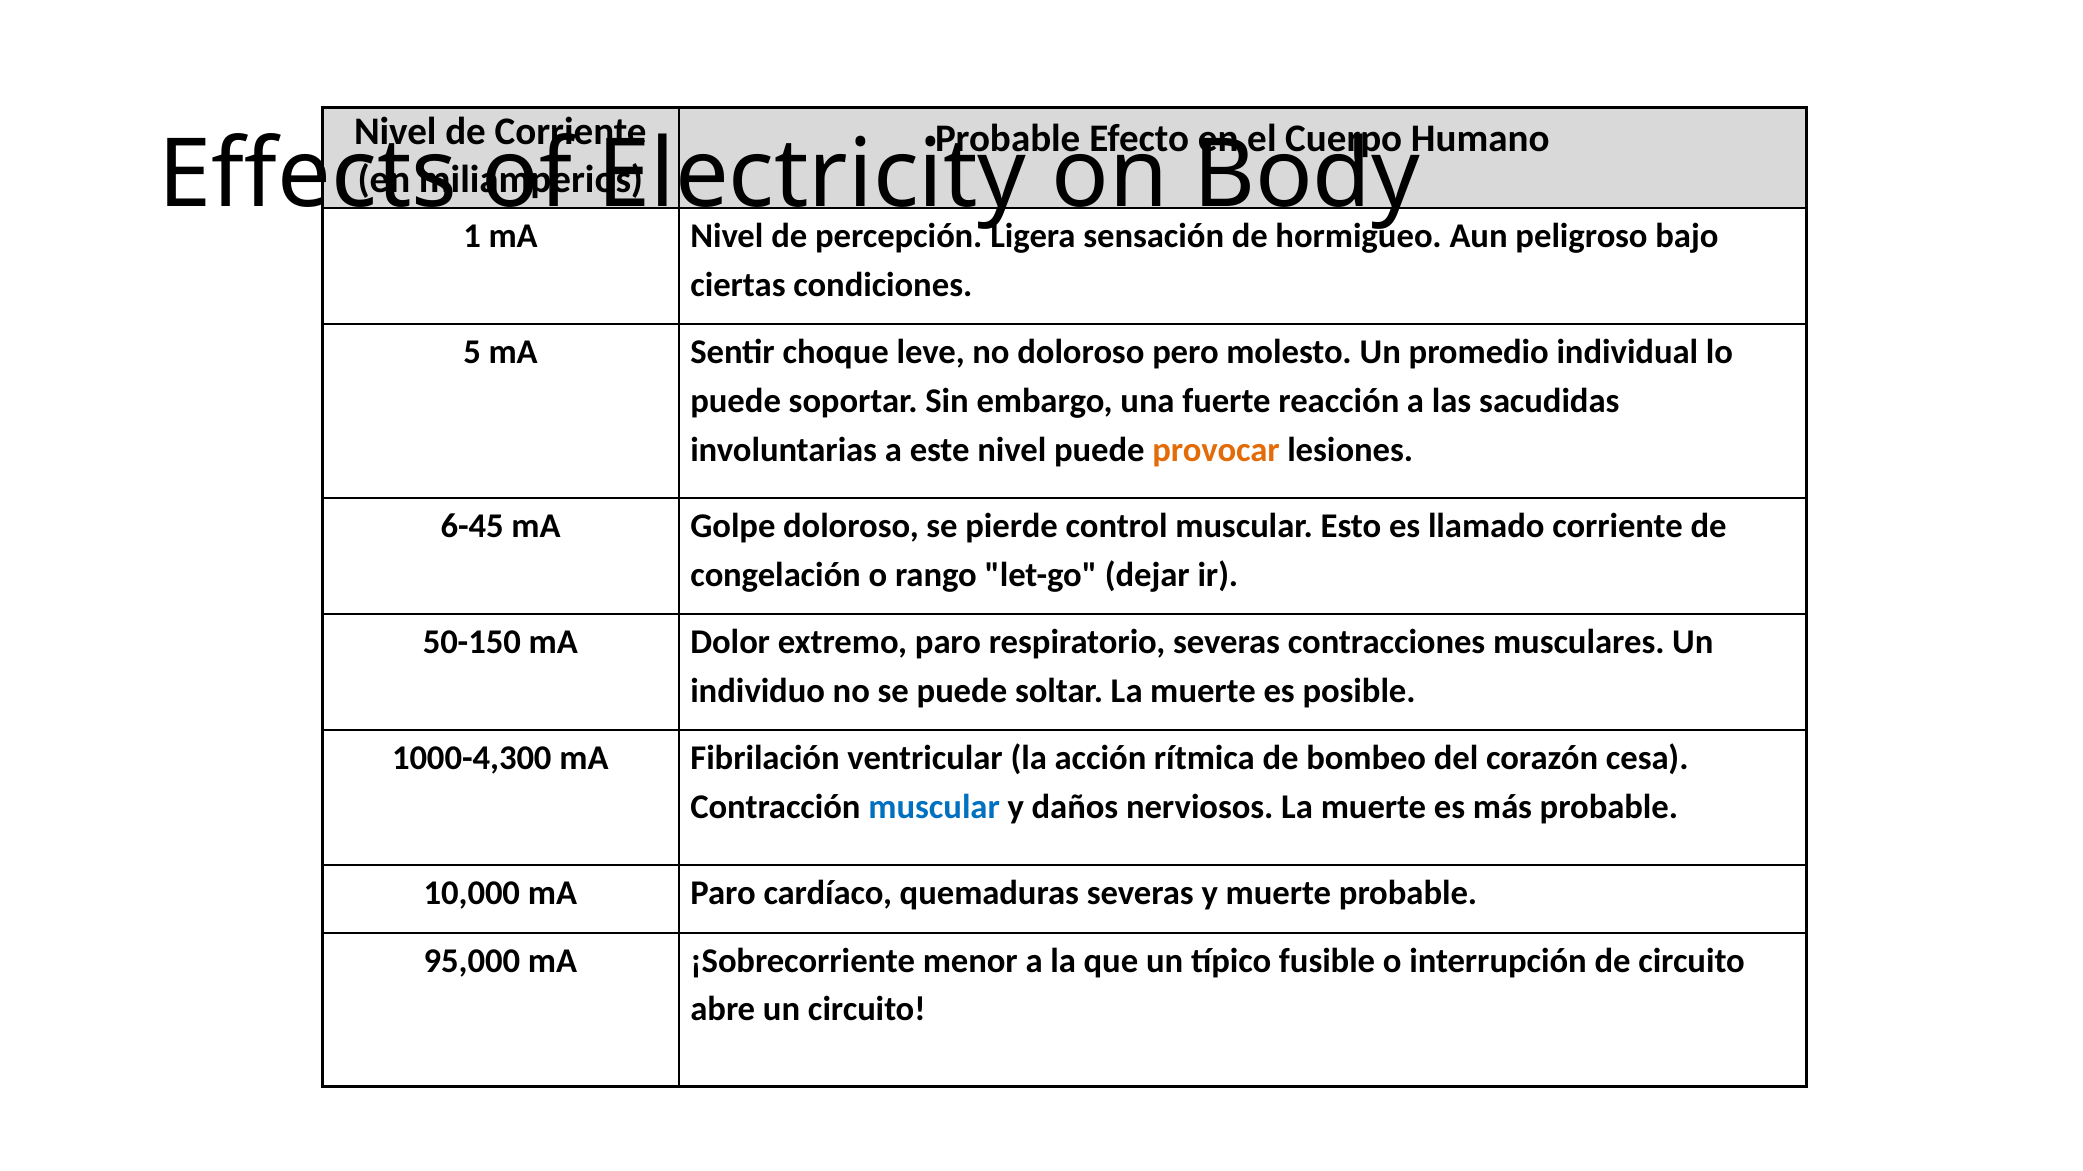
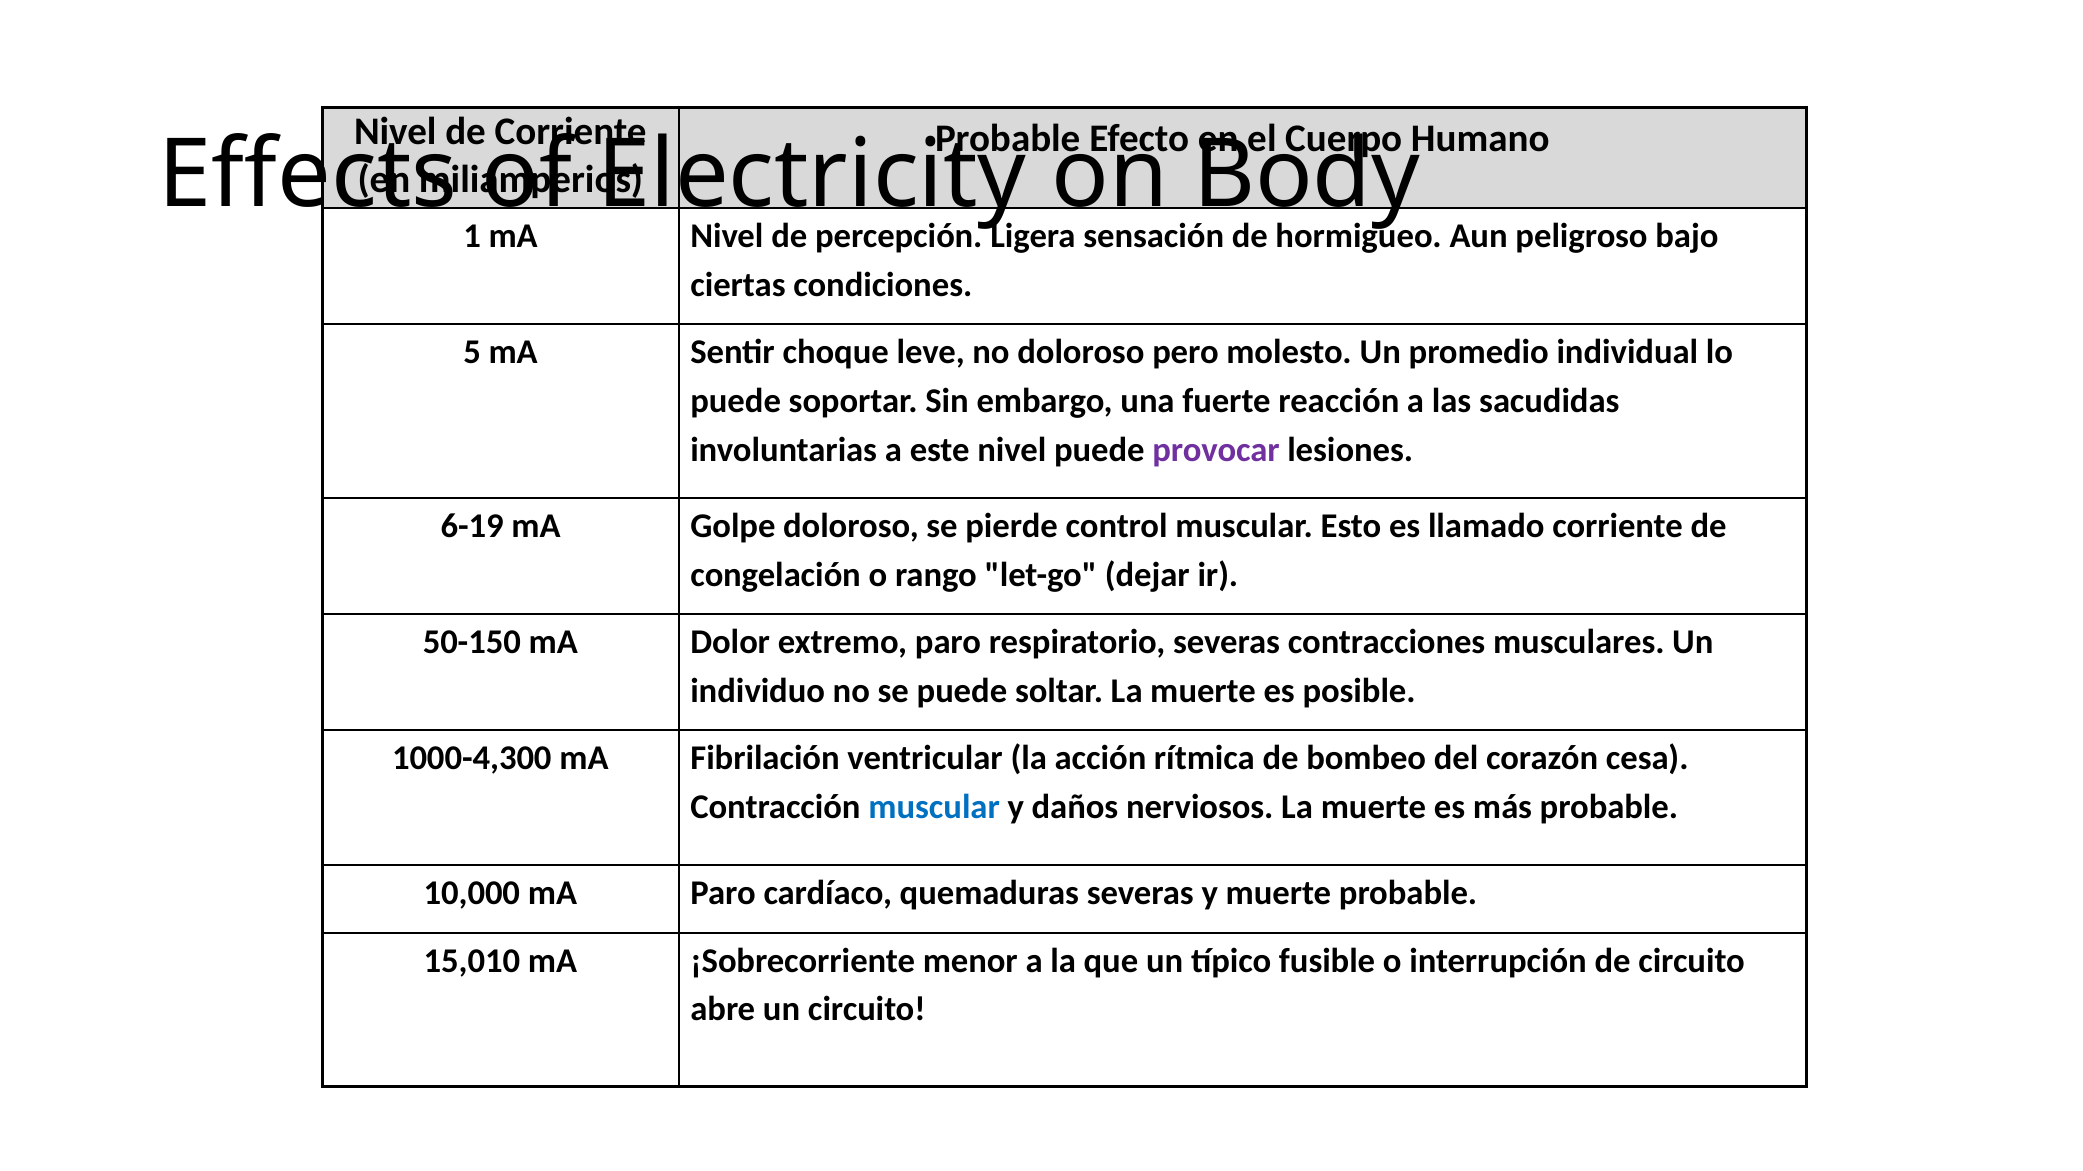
provocar colour: orange -> purple
6-45: 6-45 -> 6-19
95,000: 95,000 -> 15,010
